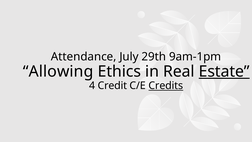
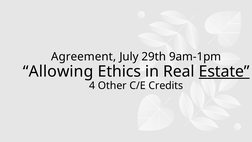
Attendance: Attendance -> Agreement
Credit: Credit -> Other
Credits underline: present -> none
